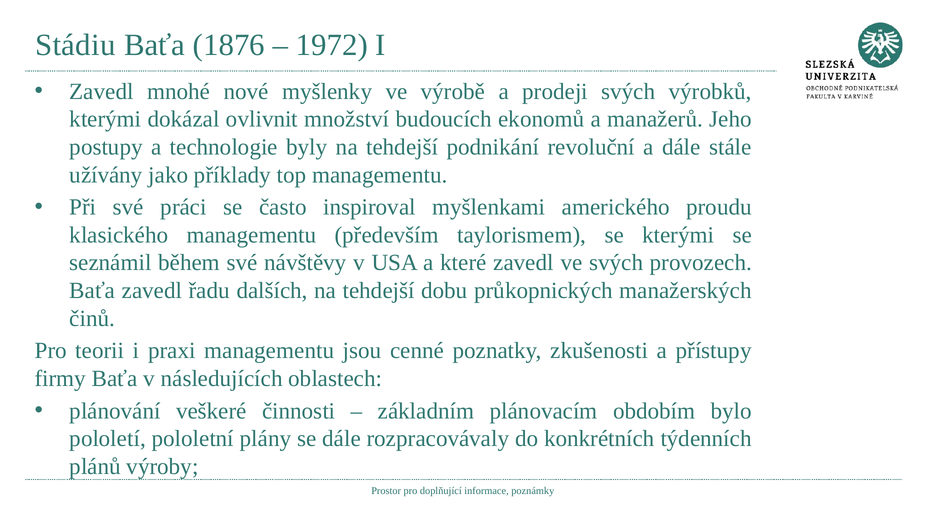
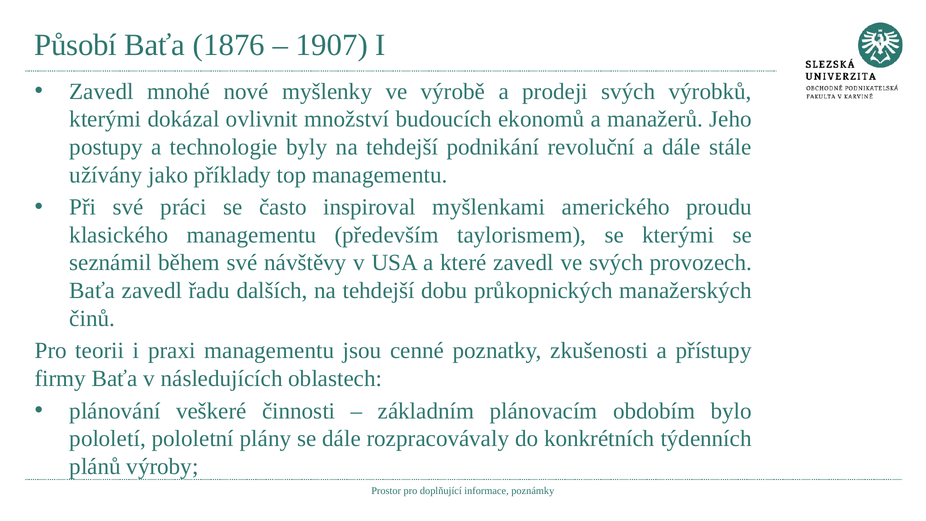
Stádiu: Stádiu -> Působí
1972: 1972 -> 1907
